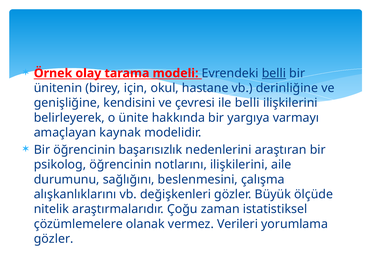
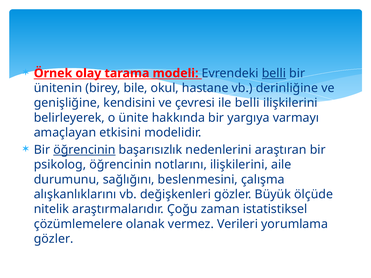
için: için -> bile
kaynak: kaynak -> etkisini
öğrencinin at (84, 150) underline: none -> present
